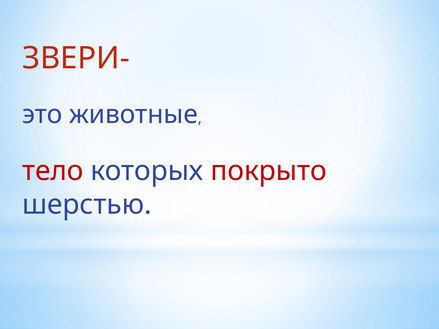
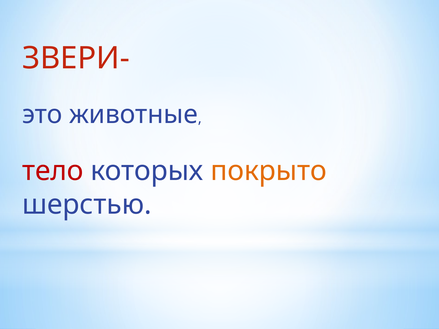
покрыто colour: red -> orange
